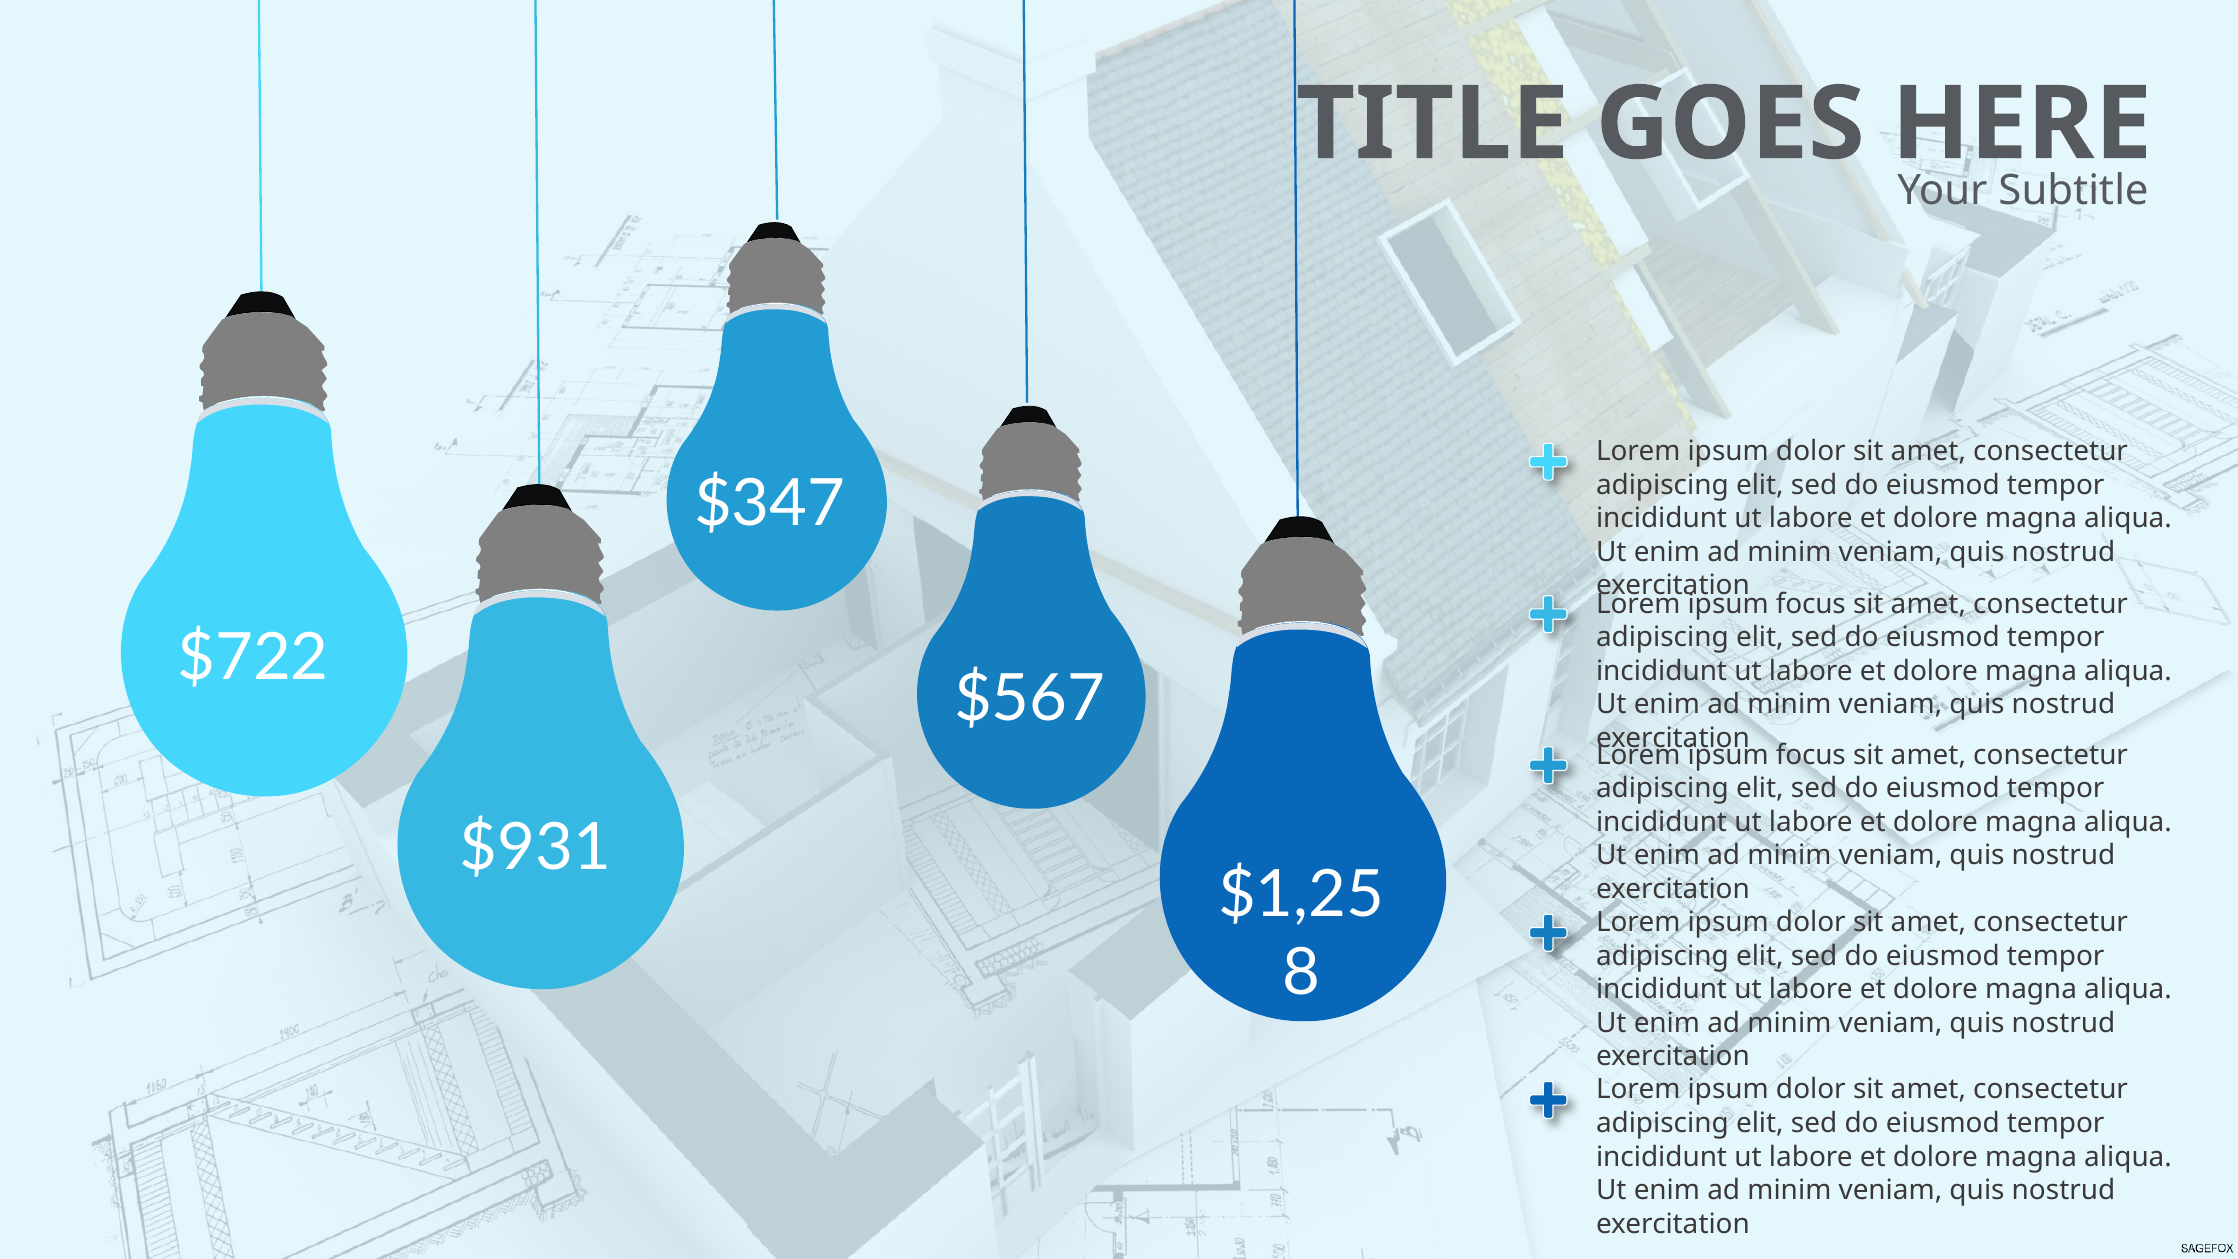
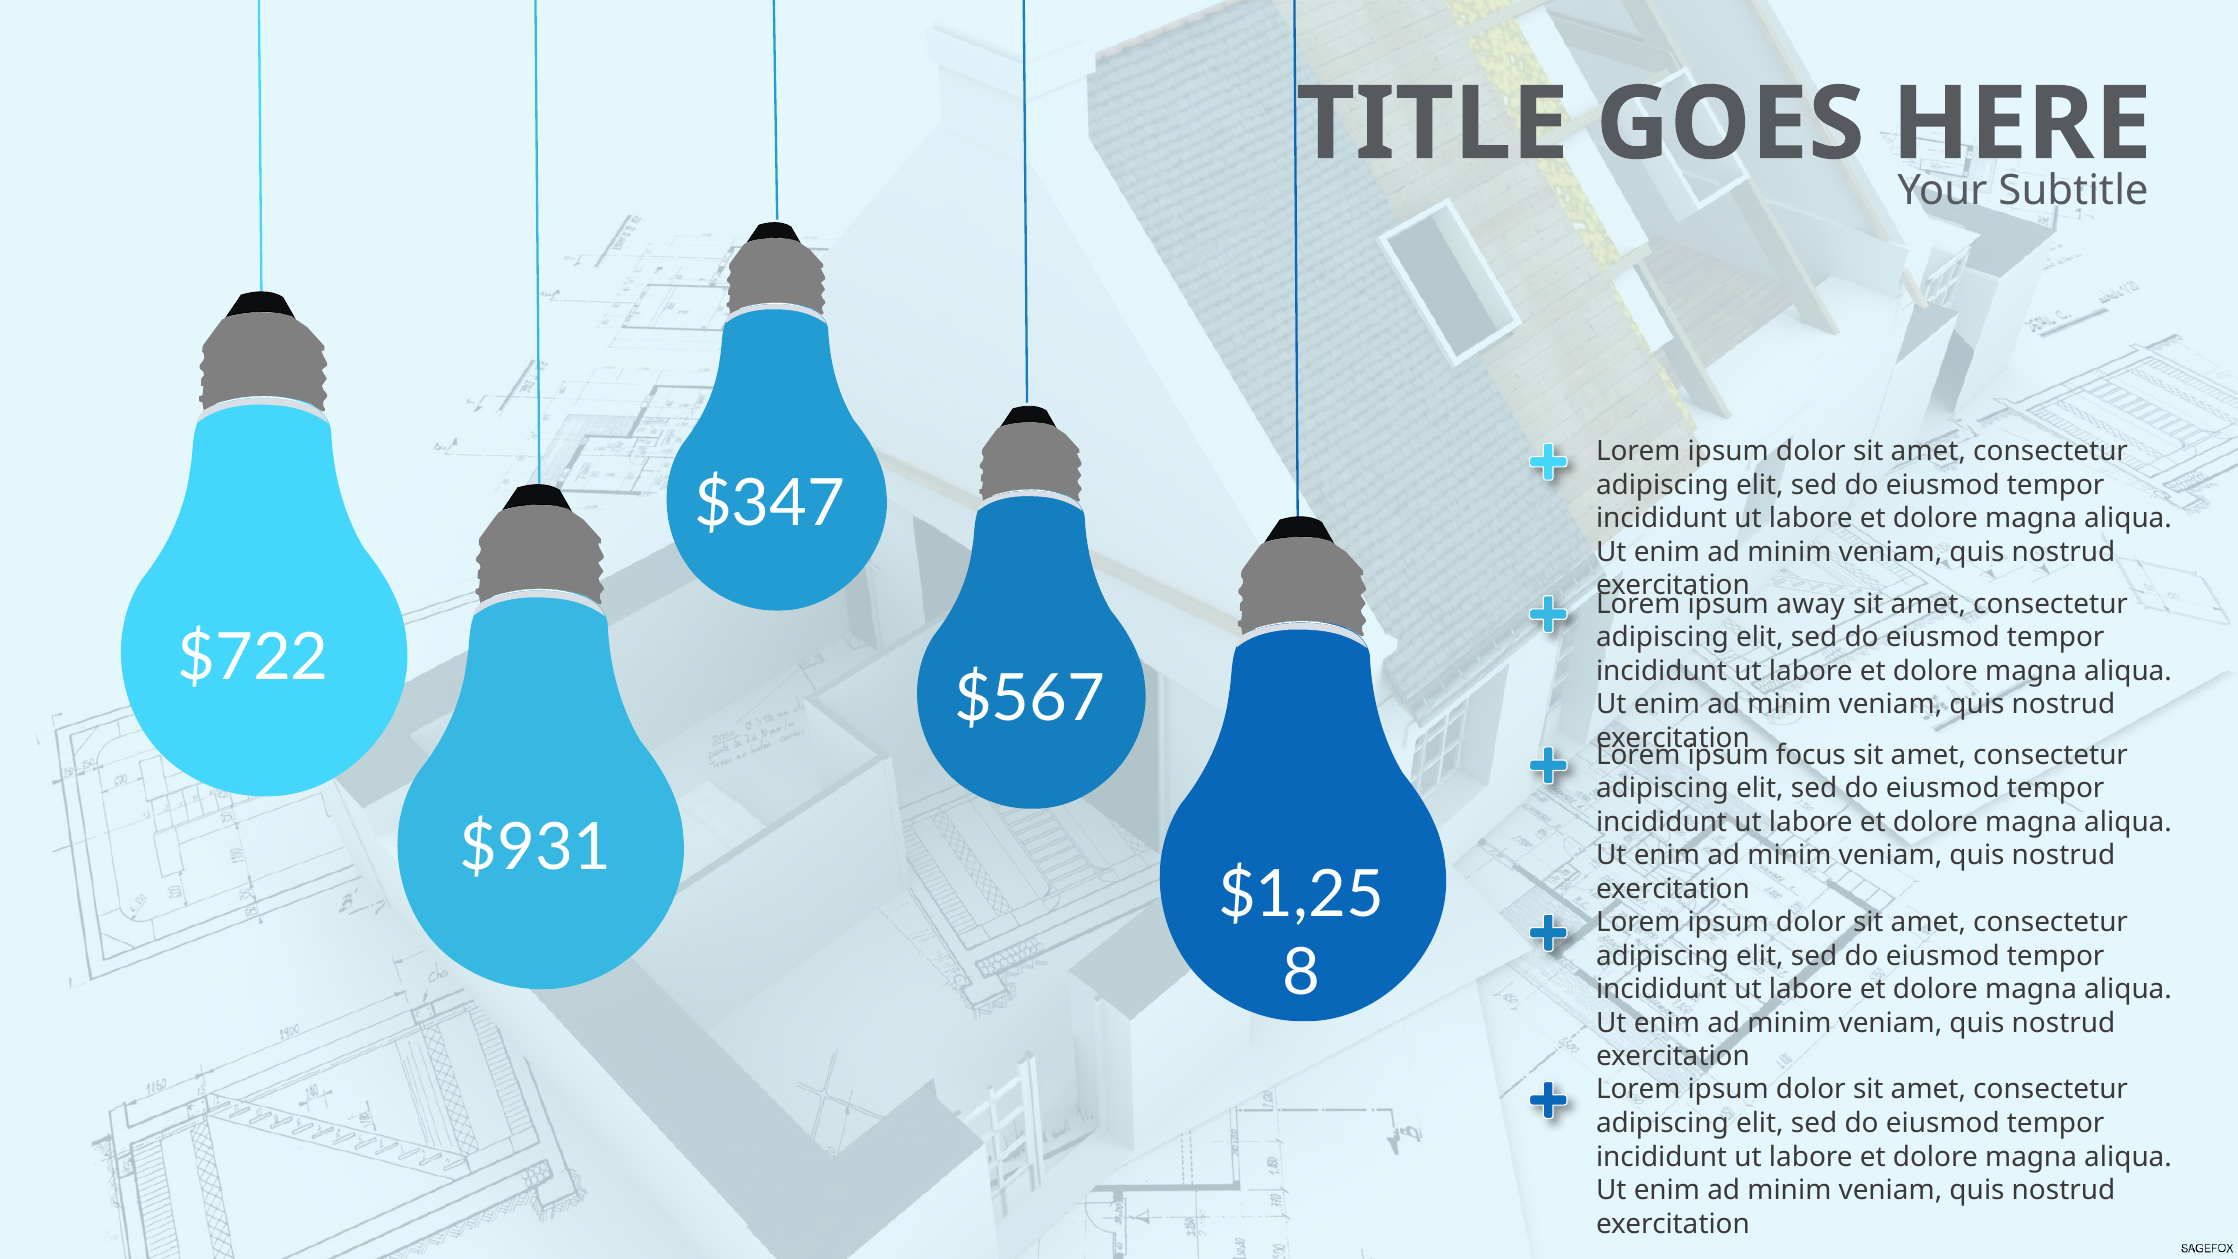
focus at (1811, 604): focus -> away
